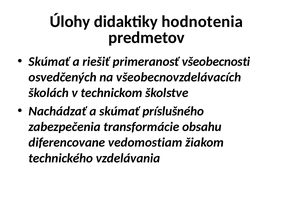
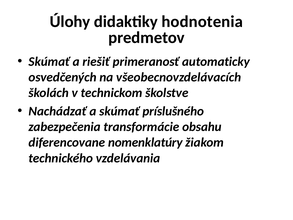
všeobecnosti: všeobecnosti -> automaticky
vedomostiam: vedomostiam -> nomenklatúry
